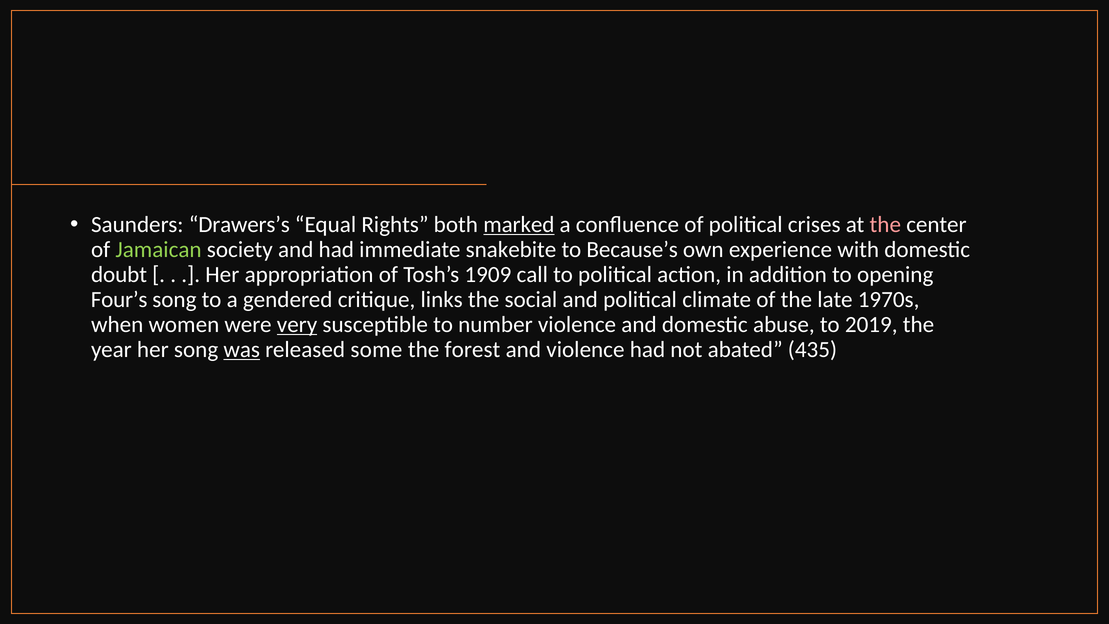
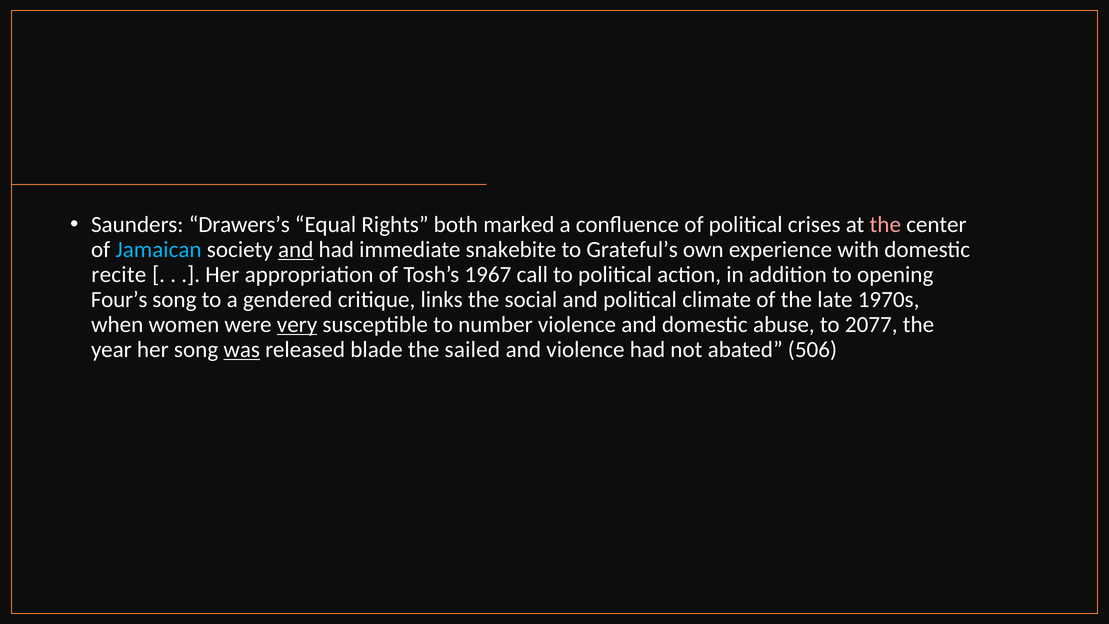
marked underline: present -> none
Jamaican colour: light green -> light blue
and at (296, 249) underline: none -> present
Because’s: Because’s -> Grateful’s
doubt: doubt -> recite
1909: 1909 -> 1967
2019: 2019 -> 2077
some: some -> blade
forest: forest -> sailed
435: 435 -> 506
